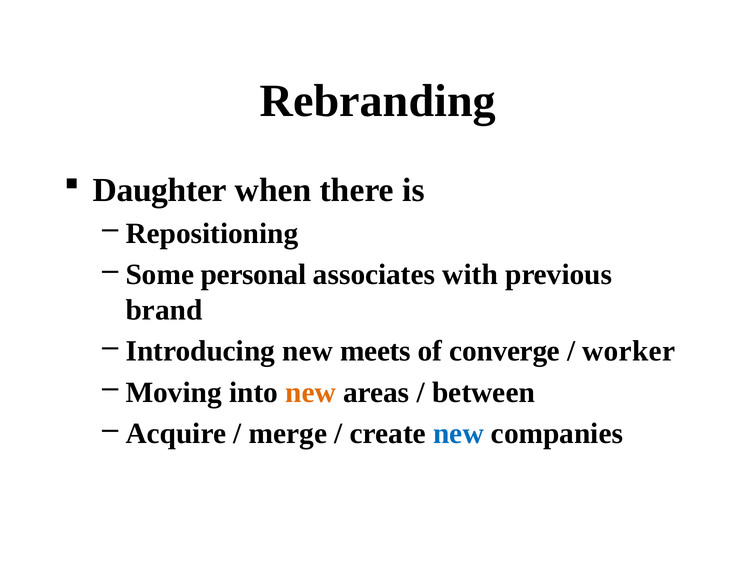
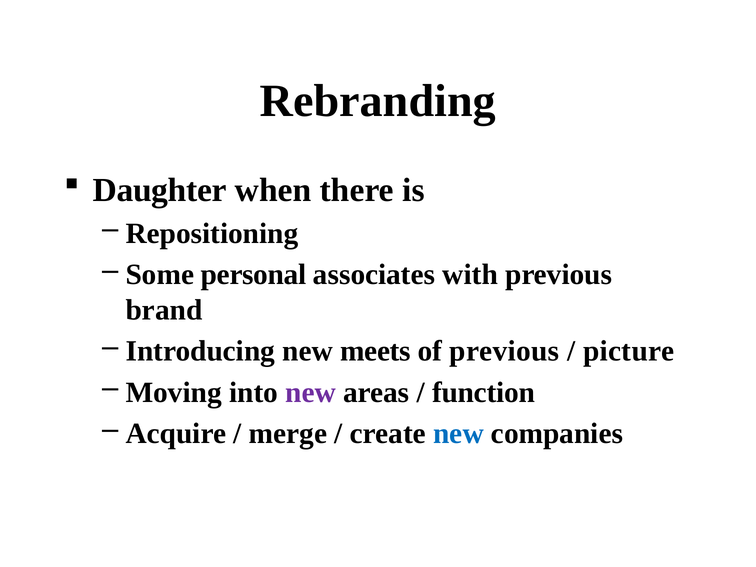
of converge: converge -> previous
worker: worker -> picture
new at (311, 392) colour: orange -> purple
between: between -> function
